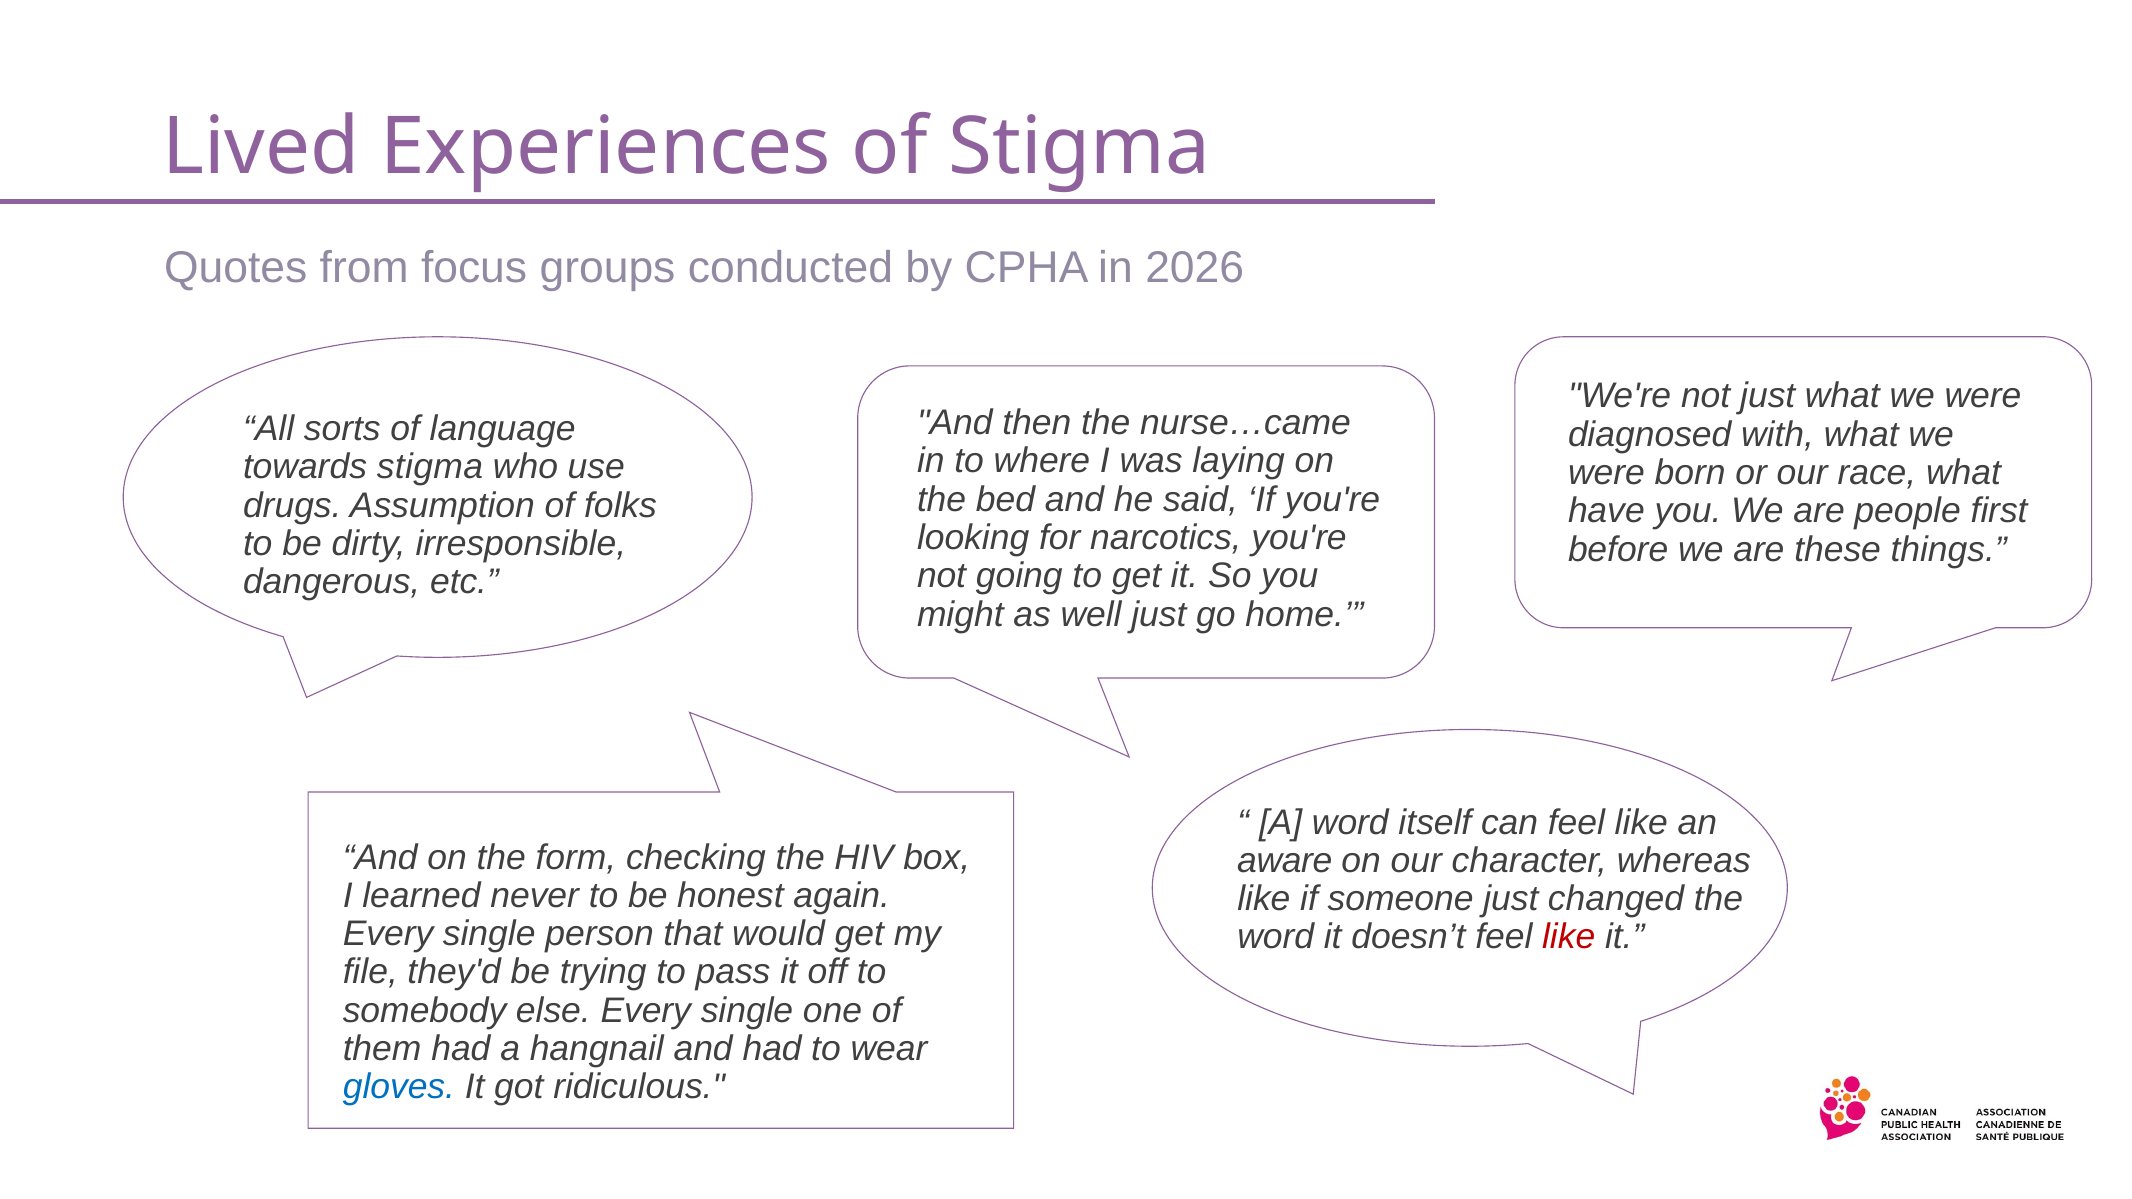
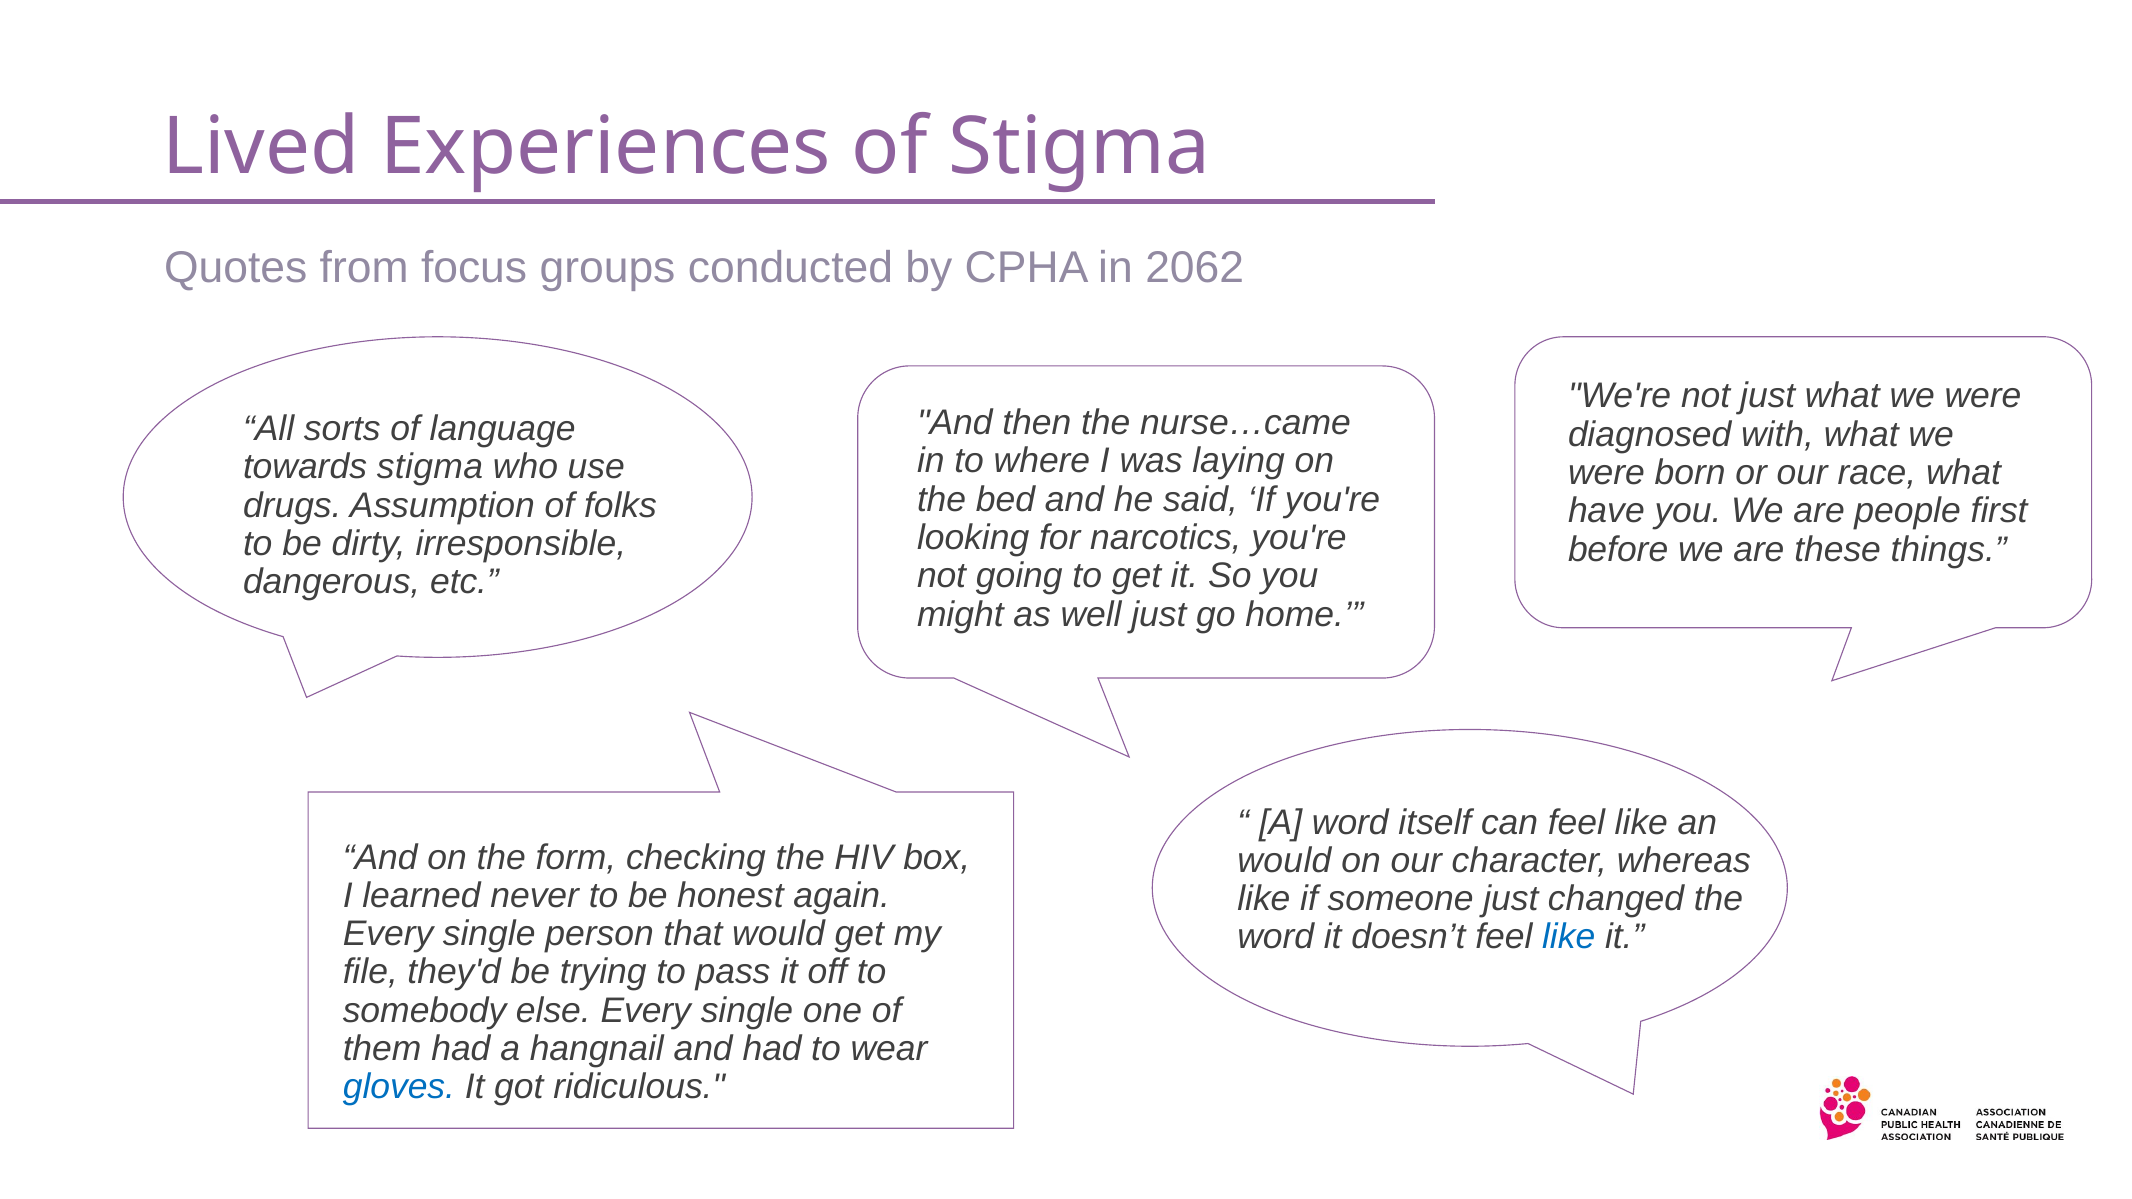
2026: 2026 -> 2062
aware at (1285, 861): aware -> would
like at (1569, 937) colour: red -> blue
